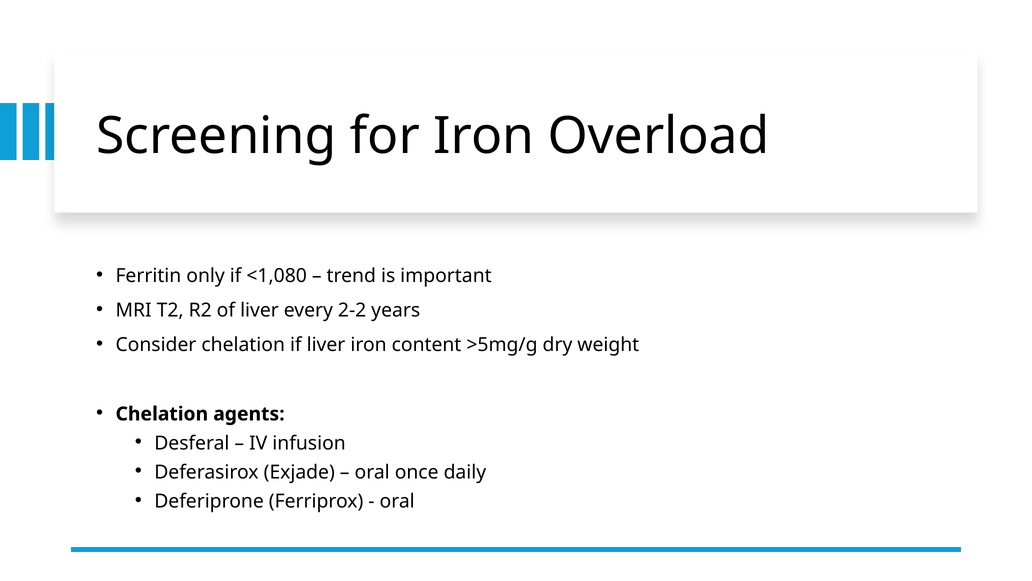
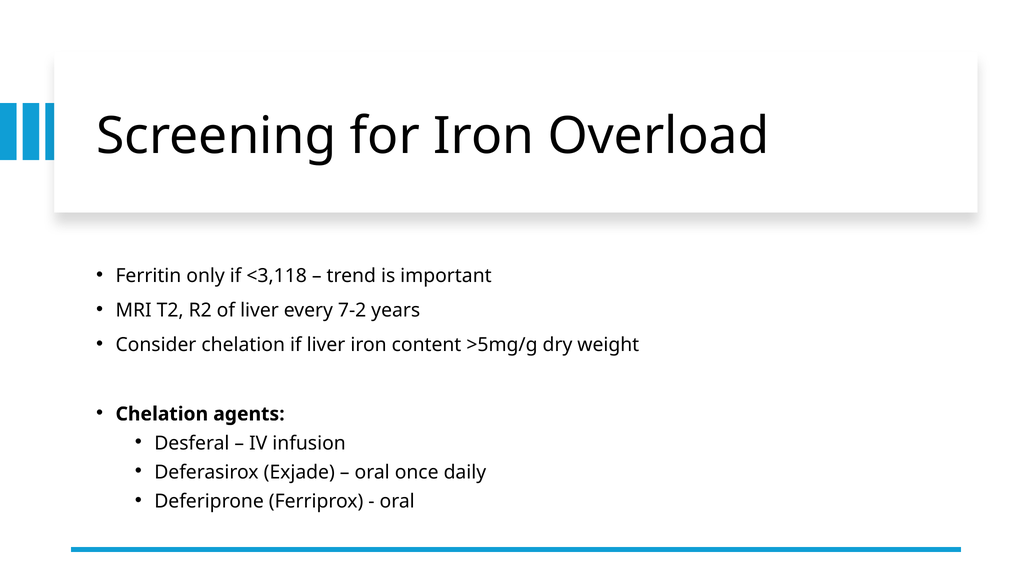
<1,080: <1,080 -> <3,118
2-2: 2-2 -> 7-2
